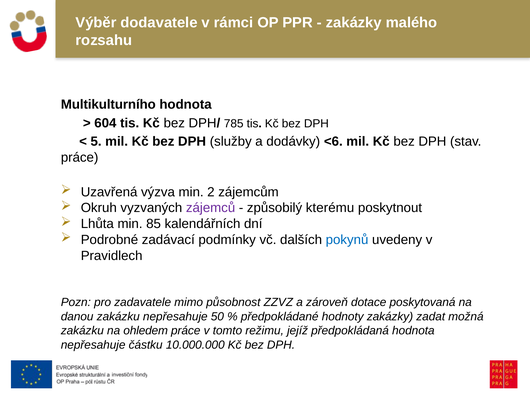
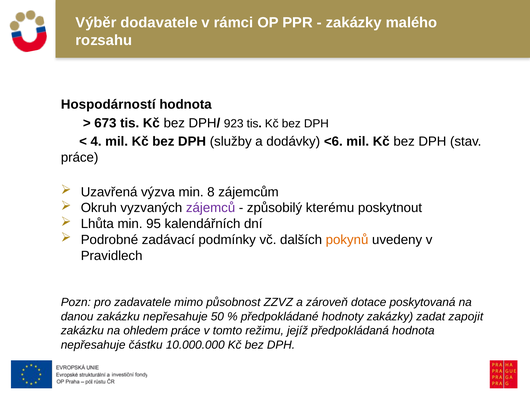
Multikulturního: Multikulturního -> Hospodárností
604: 604 -> 673
785: 785 -> 923
5: 5 -> 4
2: 2 -> 8
85: 85 -> 95
pokynů colour: blue -> orange
možná: možná -> zapojit
